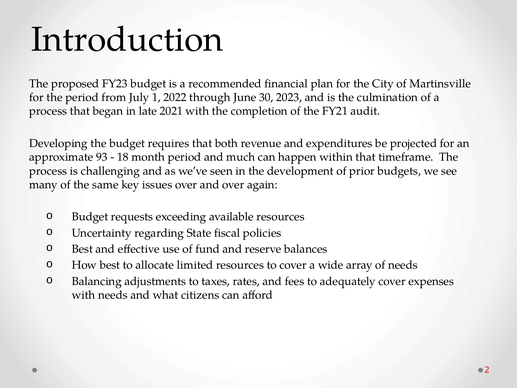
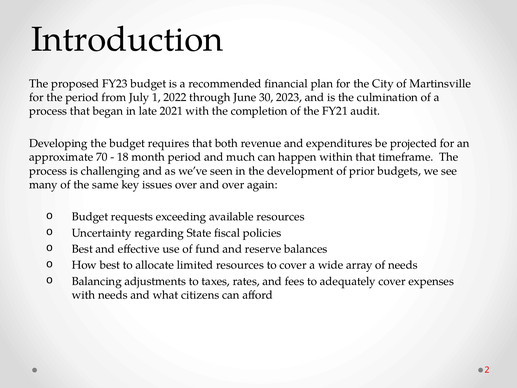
93: 93 -> 70
